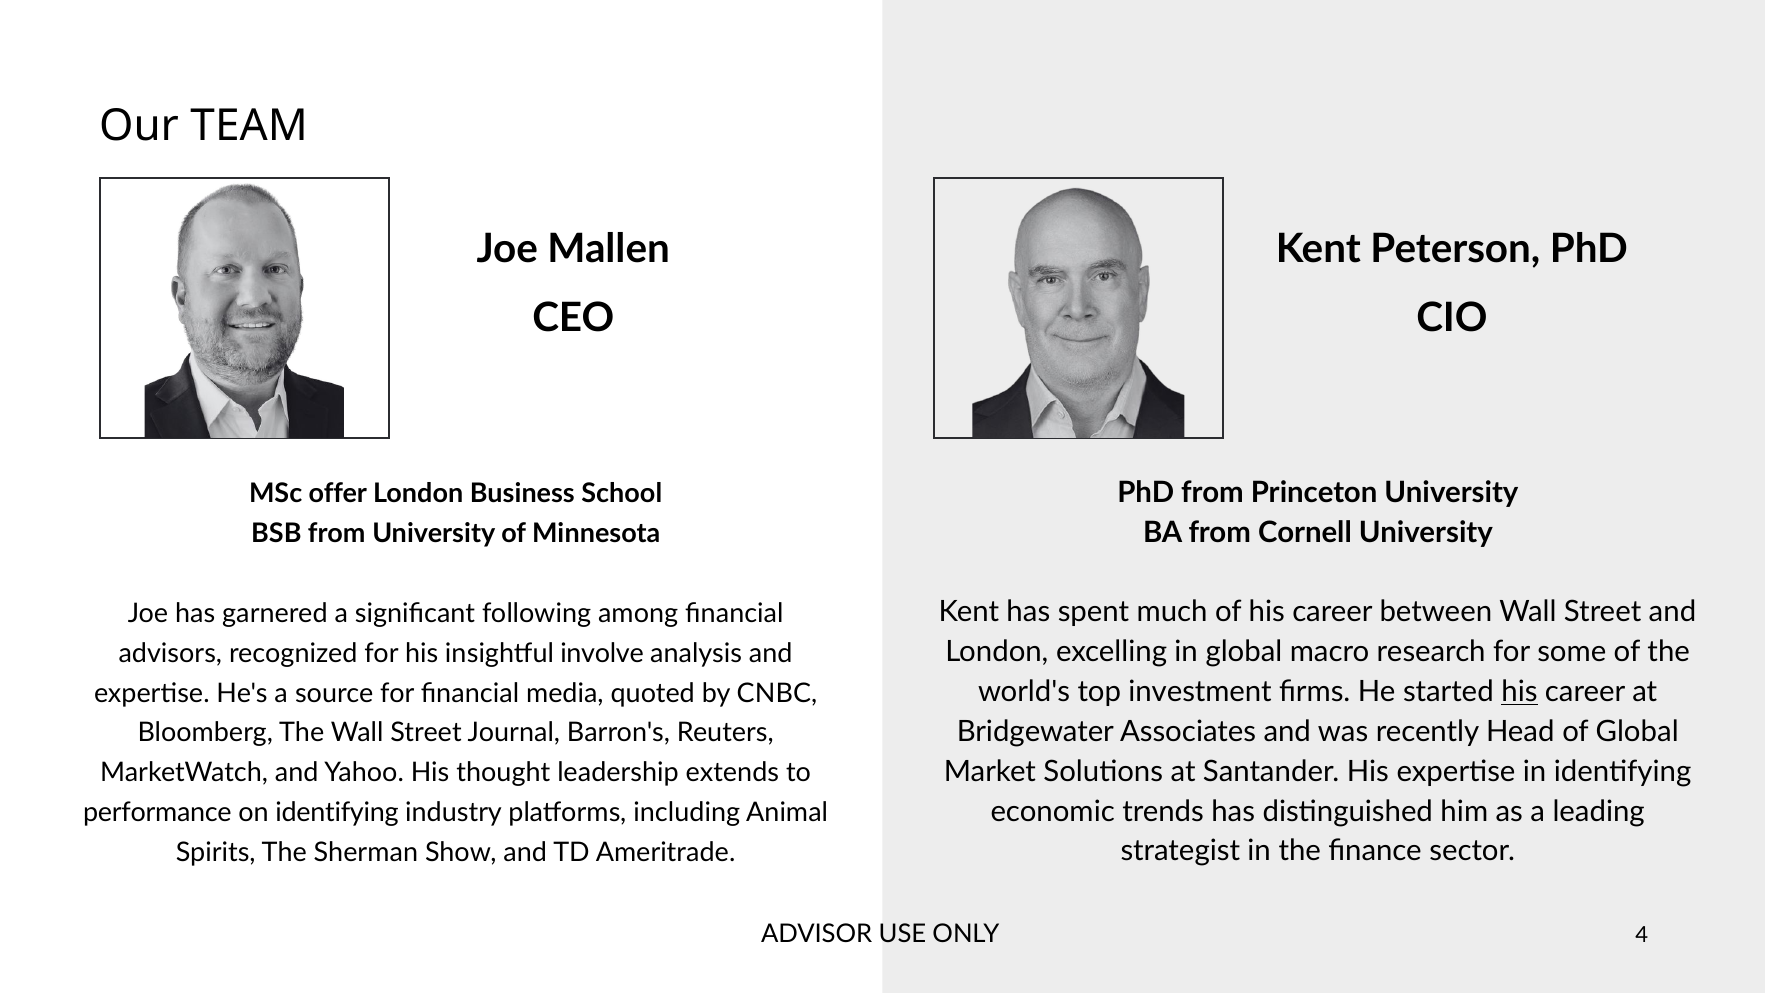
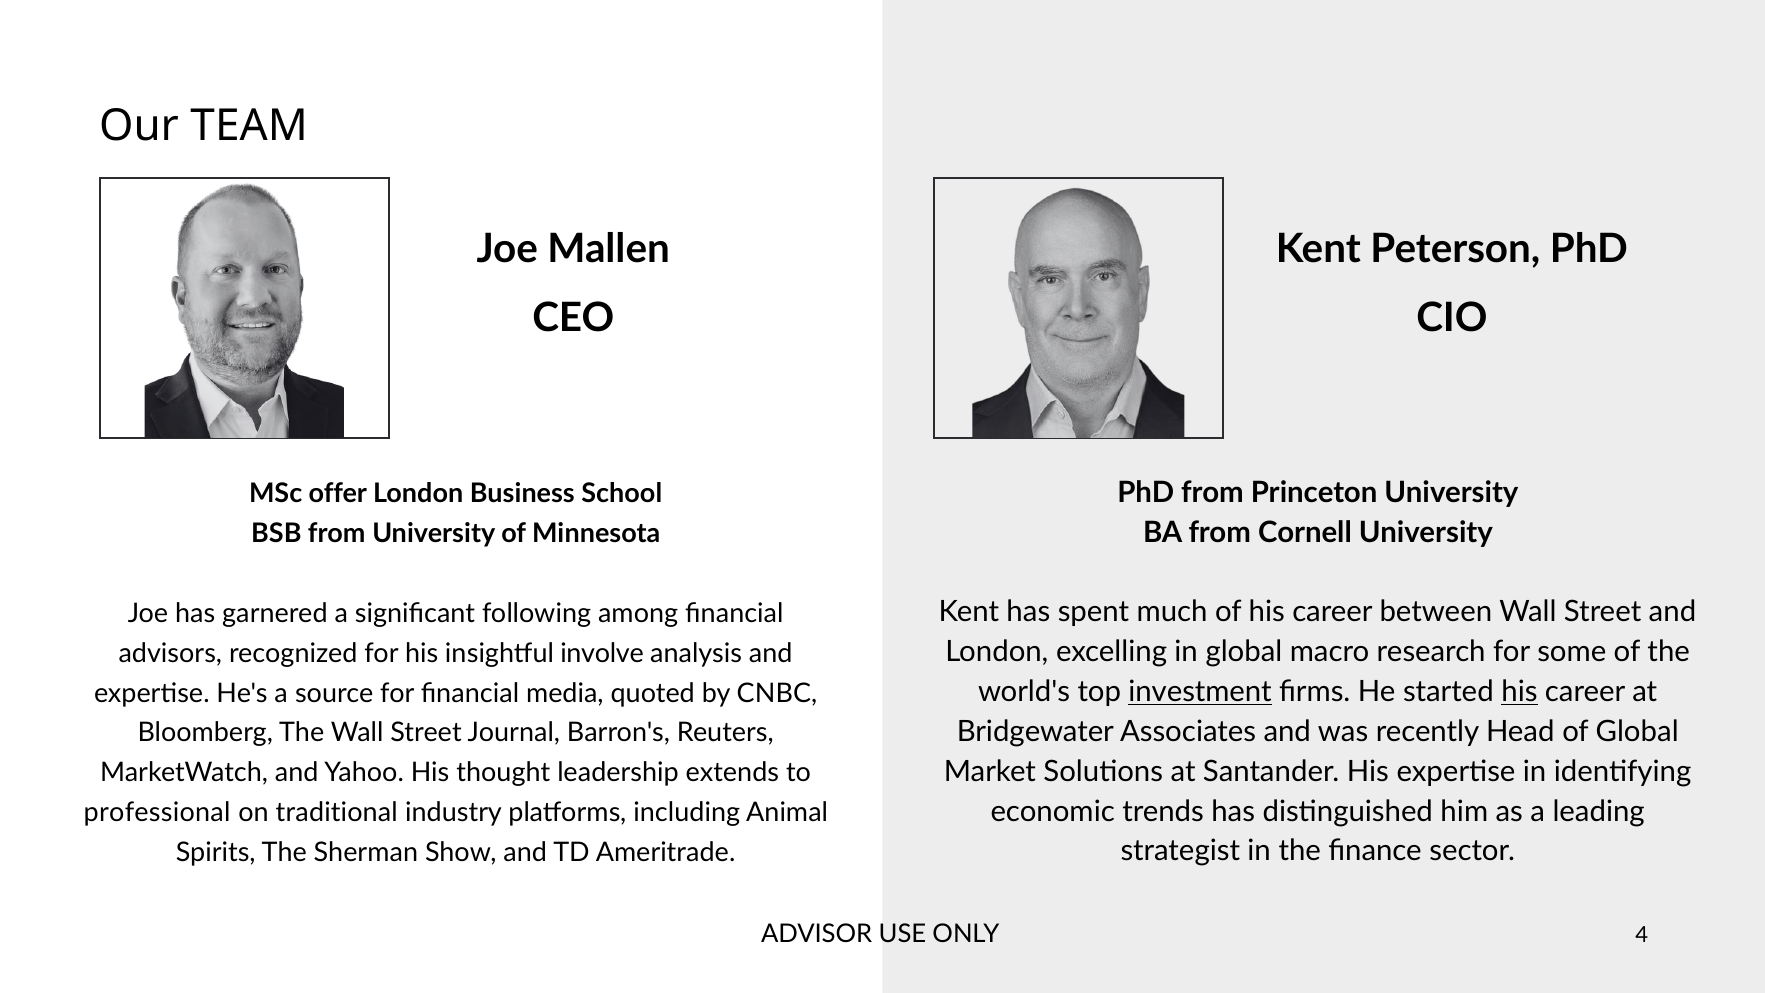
investment underline: none -> present
performance: performance -> professional
on identifying: identifying -> traditional
